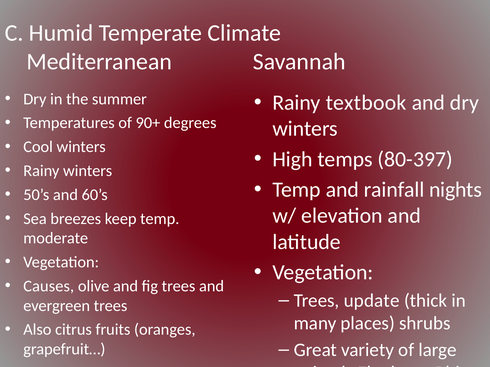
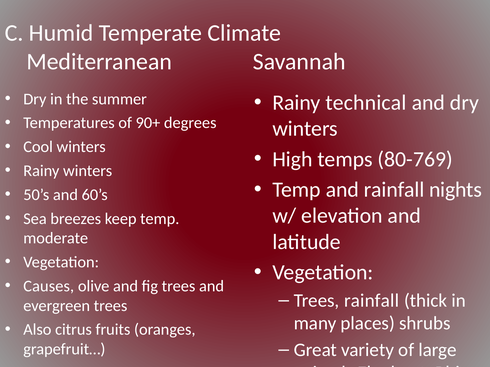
textbook: textbook -> technical
80-397: 80-397 -> 80-769
Trees update: update -> rainfall
